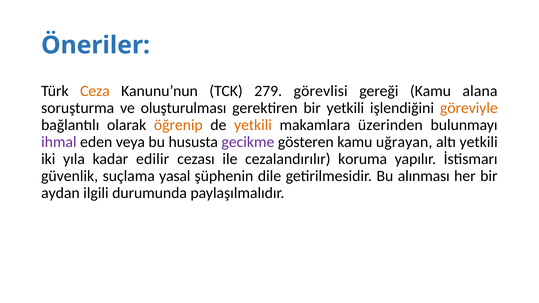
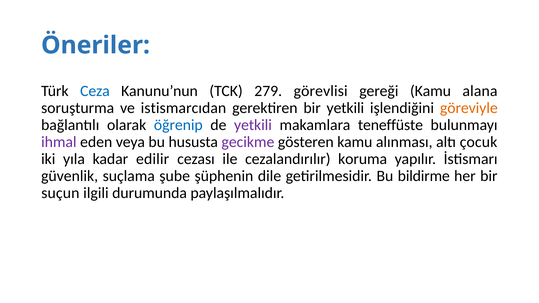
Ceza colour: orange -> blue
oluşturulması: oluşturulması -> istismarcıdan
öğrenip colour: orange -> blue
yetkili at (253, 125) colour: orange -> purple
üzerinden: üzerinden -> teneffüste
uğrayan: uğrayan -> alınması
altı yetkili: yetkili -> çocuk
yasal: yasal -> şube
alınması: alınması -> bildirme
aydan: aydan -> suçun
